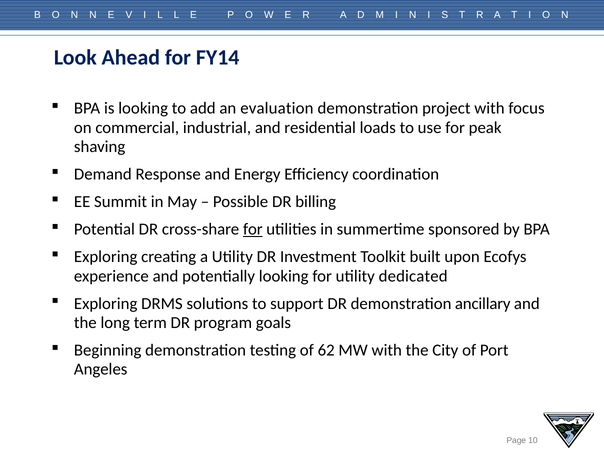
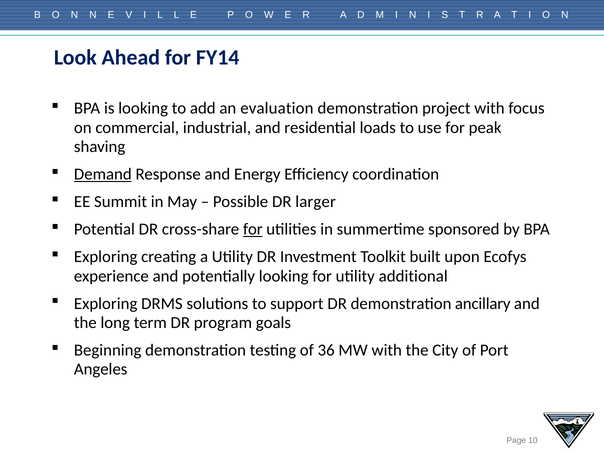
Demand underline: none -> present
billing: billing -> larger
dedicated: dedicated -> additional
62: 62 -> 36
